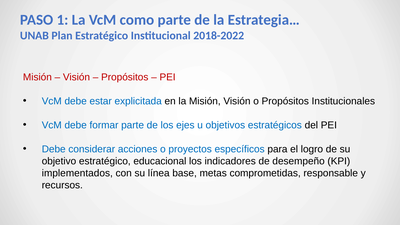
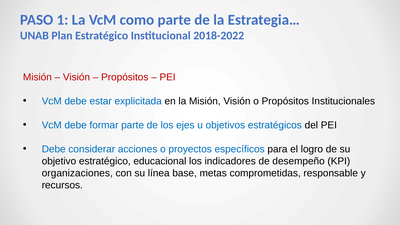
implementados: implementados -> organizaciones
